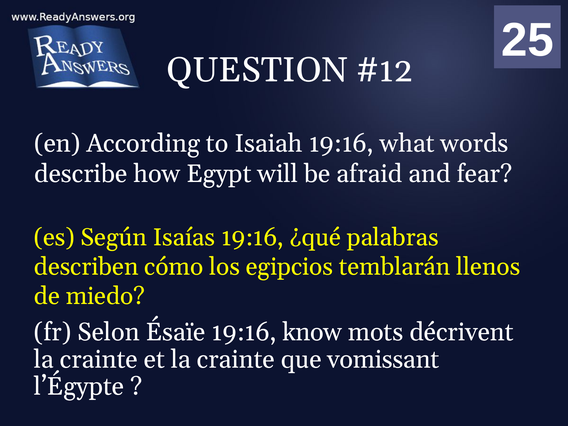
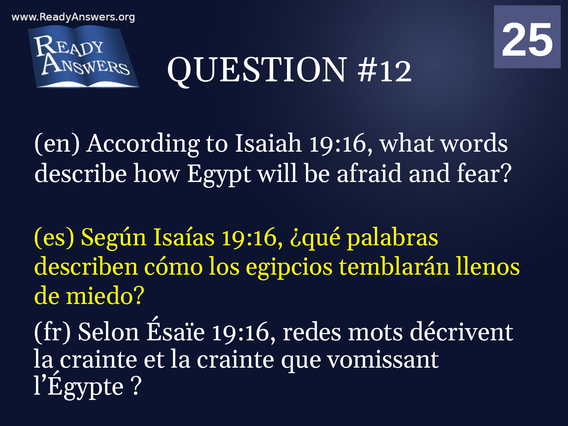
know: know -> redes
